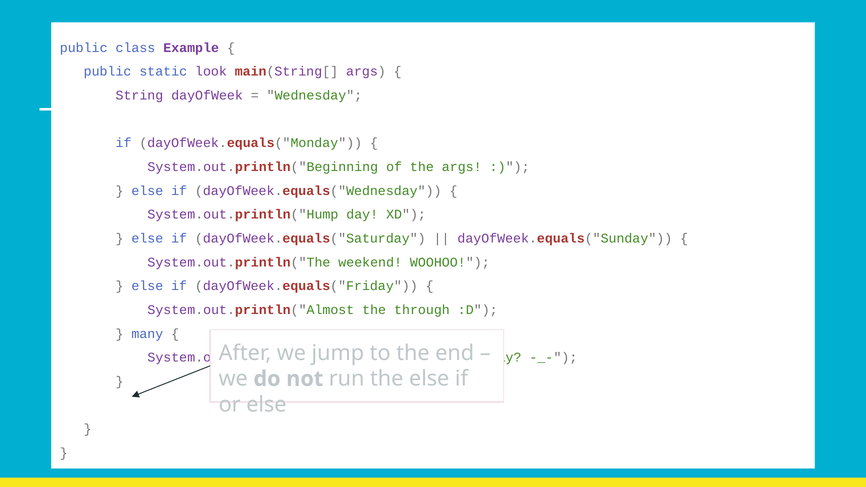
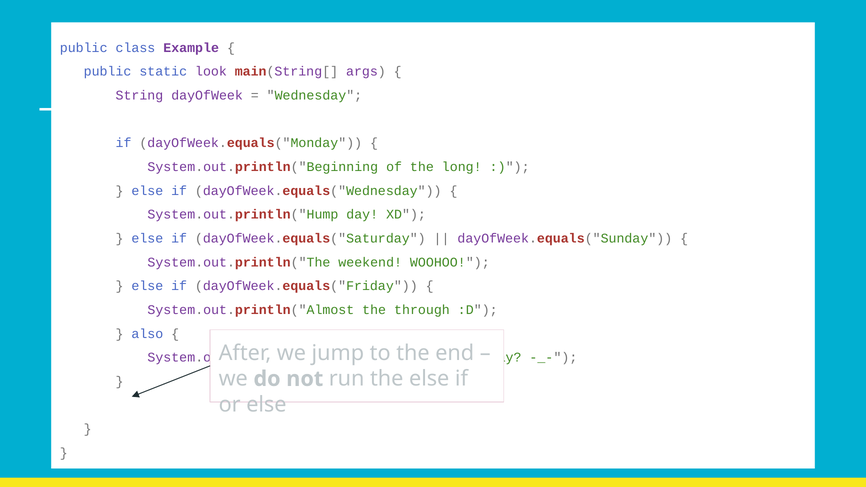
the args: args -> long
many at (147, 334): many -> also
